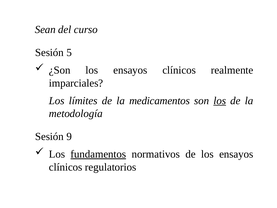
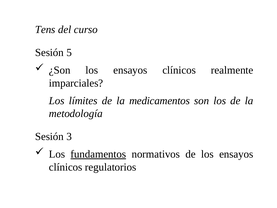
Sean: Sean -> Tens
los at (220, 101) underline: present -> none
9: 9 -> 3
